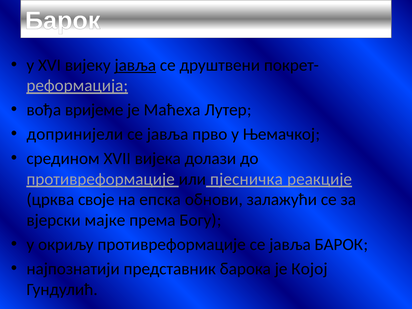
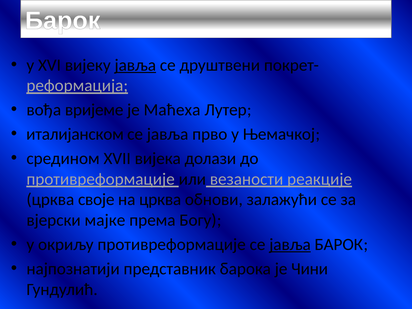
допринијели: допринијели -> италијанском
пјесничка: пјесничка -> везаности
на епска: епска -> црква
јавља at (290, 245) underline: none -> present
Којој: Којој -> Чини
